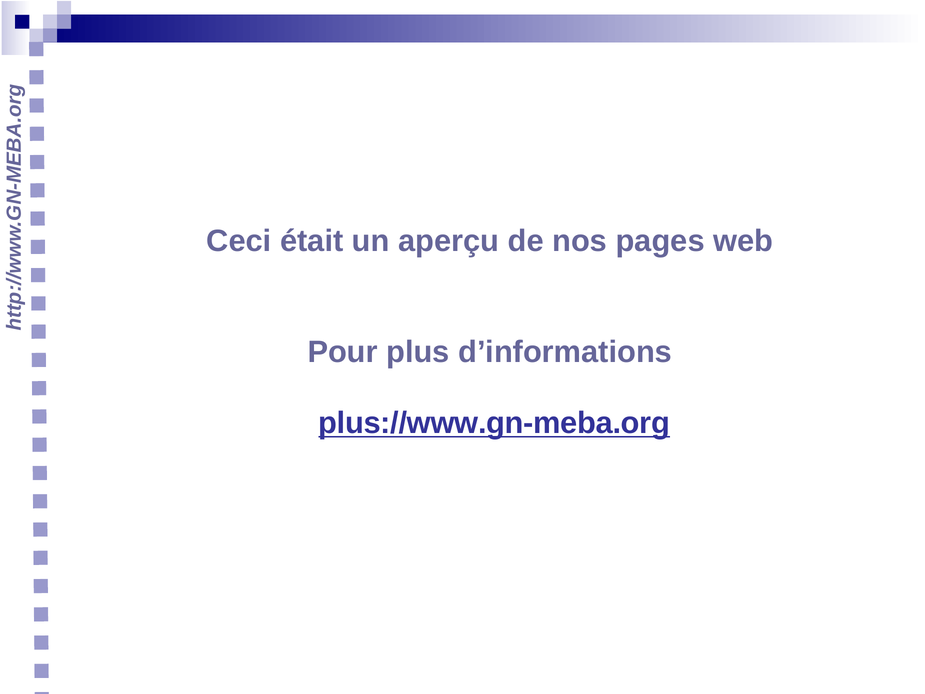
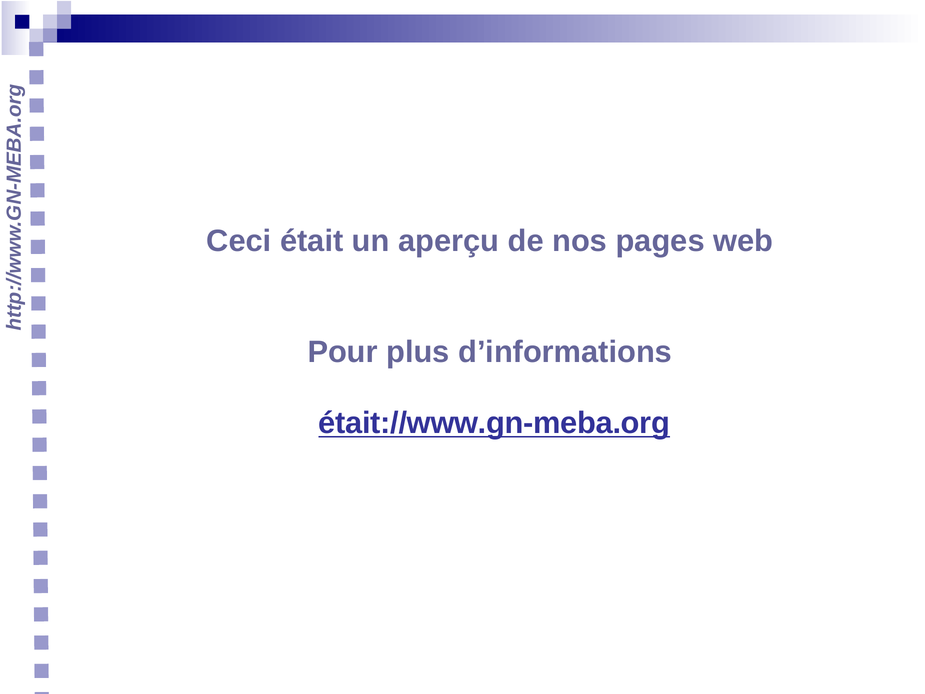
plus://www.gn-meba.org: plus://www.gn-meba.org -> était://www.gn-meba.org
